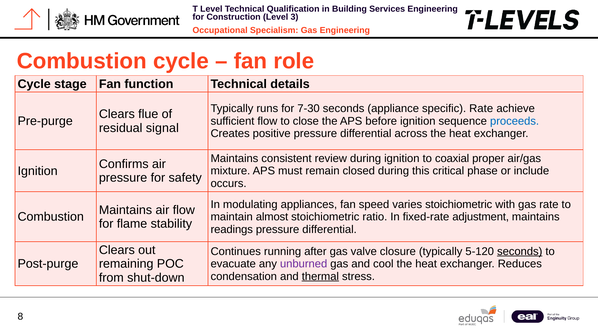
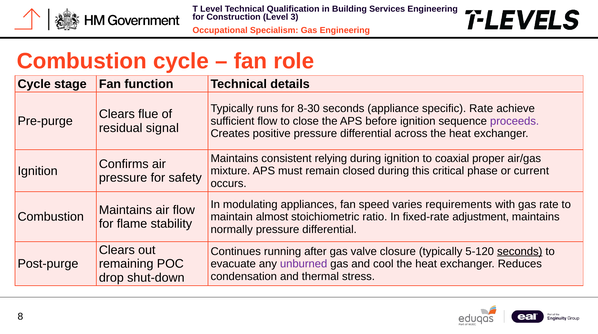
7-30: 7-30 -> 8-30
proceeds colour: blue -> purple
review: review -> relying
include: include -> current
varies stoichiometric: stoichiometric -> requirements
readings: readings -> normally
thermal underline: present -> none
from: from -> drop
